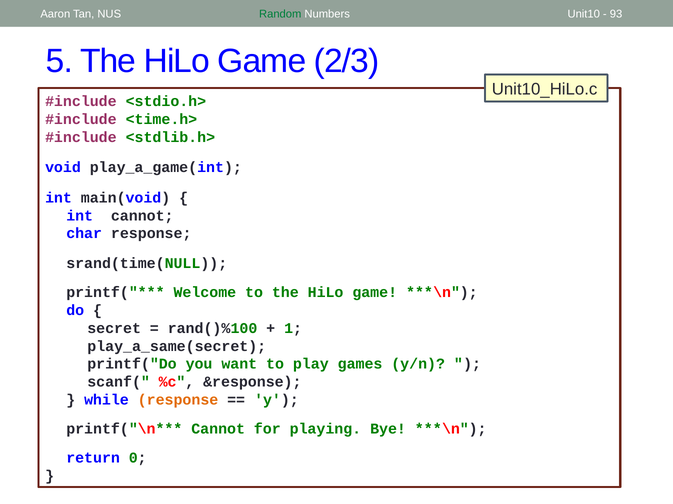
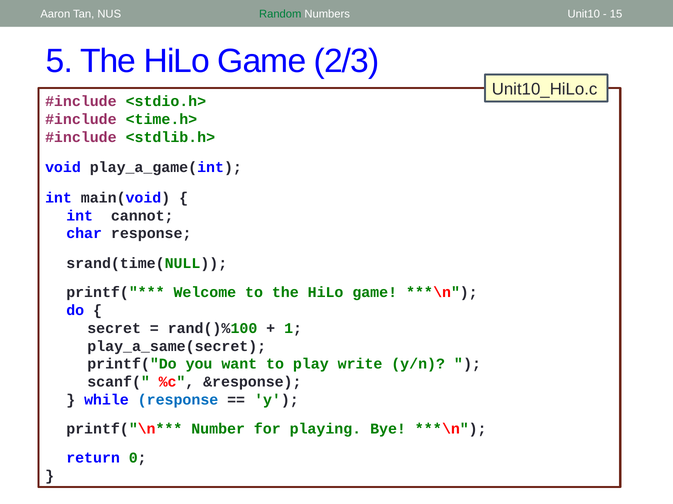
93: 93 -> 15
games: games -> write
response at (178, 400) colour: orange -> blue
Cannot at (218, 430): Cannot -> Number
